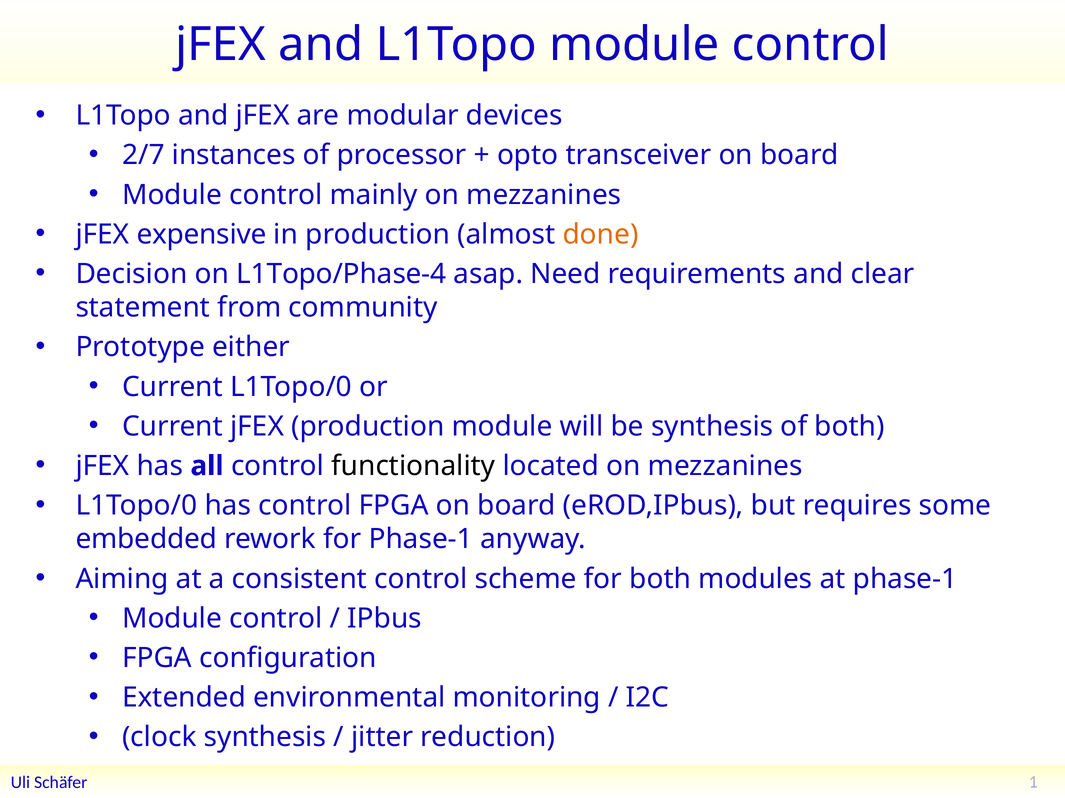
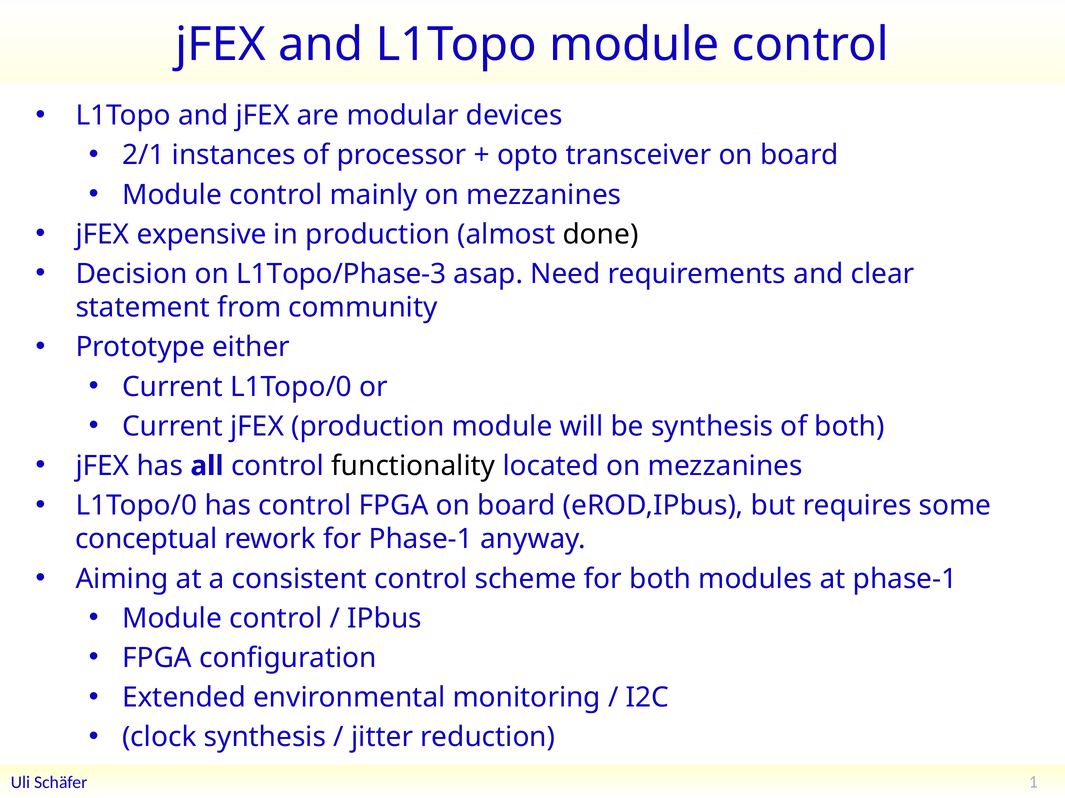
2/7: 2/7 -> 2/1
done colour: orange -> black
L1Topo/Phase-4: L1Topo/Phase-4 -> L1Topo/Phase-3
embedded: embedded -> conceptual
